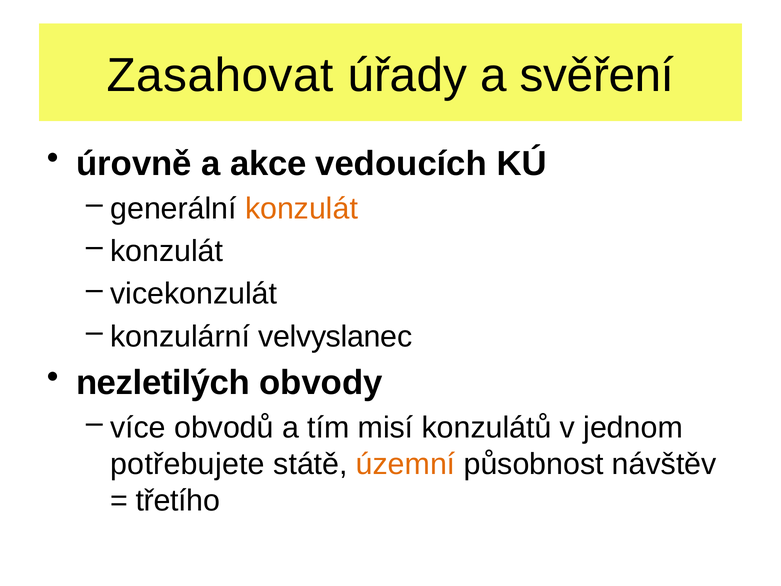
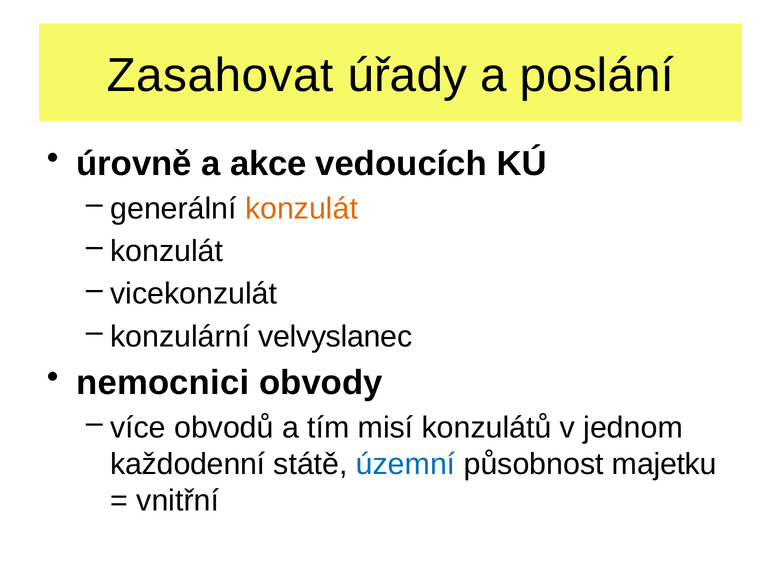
svěření: svěření -> poslání
nezletilých: nezletilých -> nemocnici
potřebujete: potřebujete -> každodenní
územní colour: orange -> blue
návštěv: návštěv -> majetku
třetího: třetího -> vnitřní
